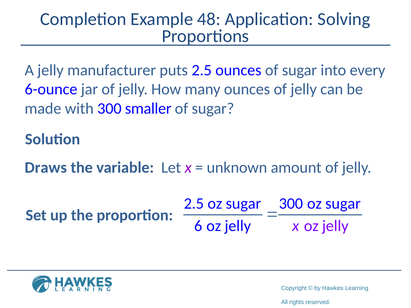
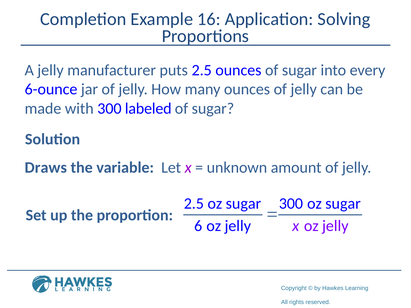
48: 48 -> 16
smaller: smaller -> labeled
